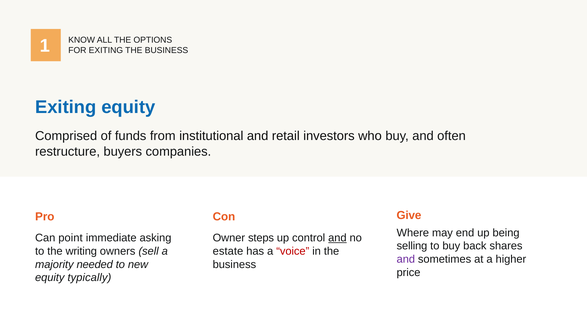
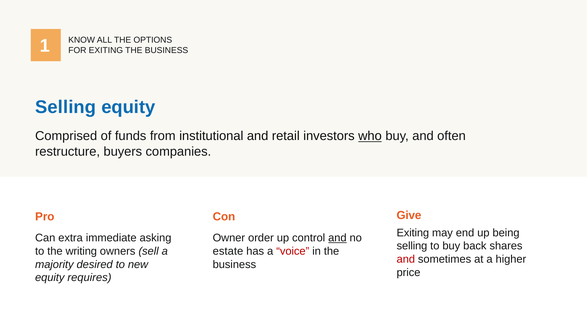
Exiting at (66, 107): Exiting -> Selling
who underline: none -> present
Where at (413, 233): Where -> Exiting
point: point -> extra
steps: steps -> order
and at (406, 259) colour: purple -> red
needed: needed -> desired
typically: typically -> requires
